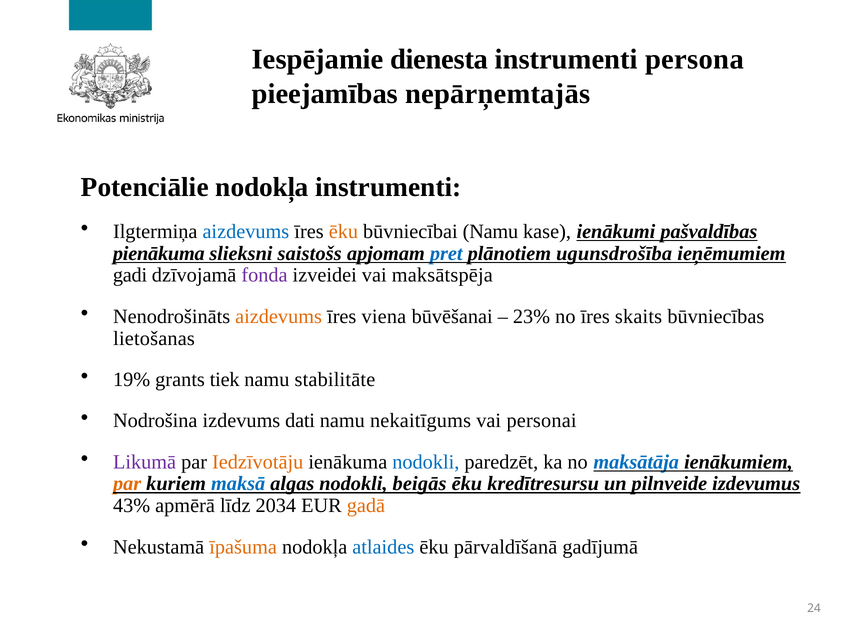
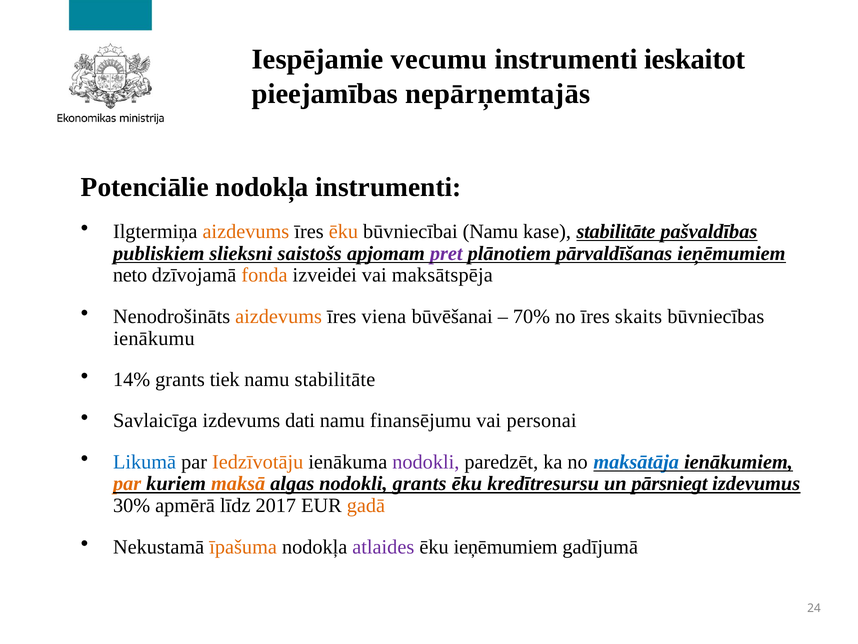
dienesta: dienesta -> vecumu
persona: persona -> ieskaitot
aizdevums at (246, 231) colour: blue -> orange
kase ienākumi: ienākumi -> stabilitāte
pienākuma: pienākuma -> publiskiem
pret colour: blue -> purple
ugunsdrošība: ugunsdrošība -> pārvaldīšanas
gadi: gadi -> neto
fonda colour: purple -> orange
23%: 23% -> 70%
lietošanas: lietošanas -> ienākumu
19%: 19% -> 14%
Nodrošina: Nodrošina -> Savlaicīga
nekaitīgums: nekaitīgums -> finansējumu
Likumā colour: purple -> blue
nodokli at (426, 461) colour: blue -> purple
maksā colour: blue -> orange
nodokli beigās: beigās -> grants
pilnveide: pilnveide -> pārsniegt
43%: 43% -> 30%
2034: 2034 -> 2017
atlaides colour: blue -> purple
ēku pārvaldīšanā: pārvaldīšanā -> ieņēmumiem
